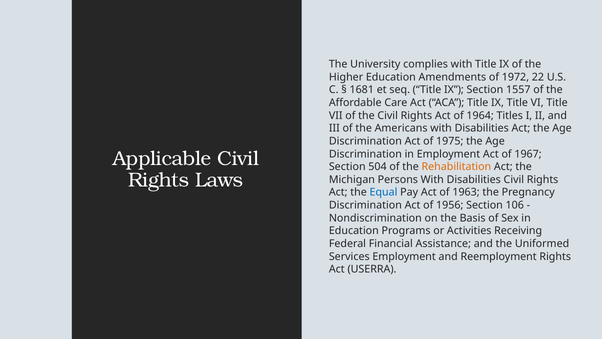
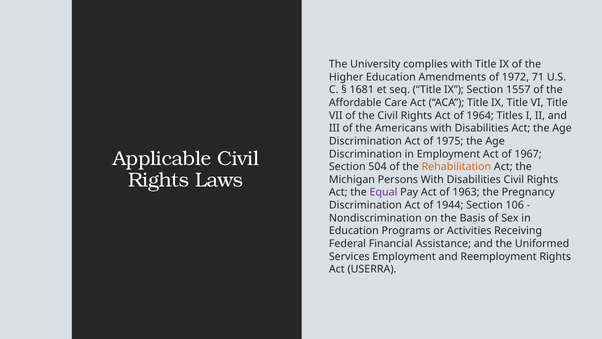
22: 22 -> 71
Equal colour: blue -> purple
1956: 1956 -> 1944
